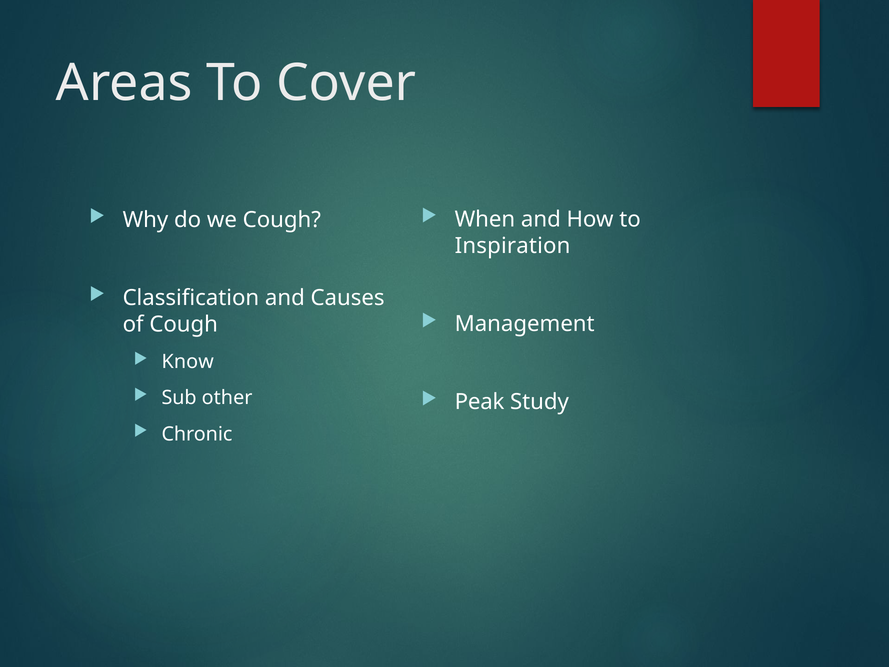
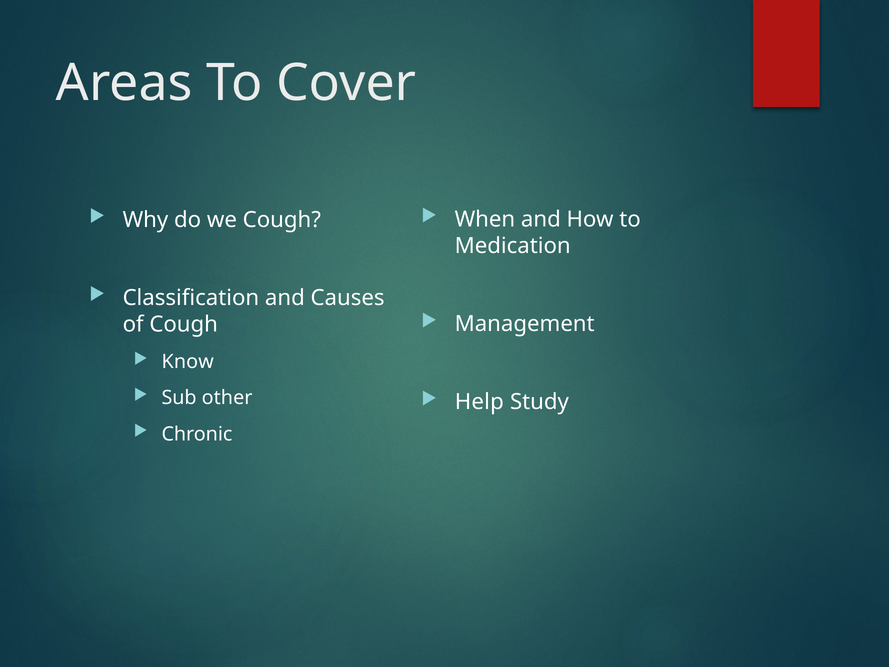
Inspiration: Inspiration -> Medication
Peak: Peak -> Help
